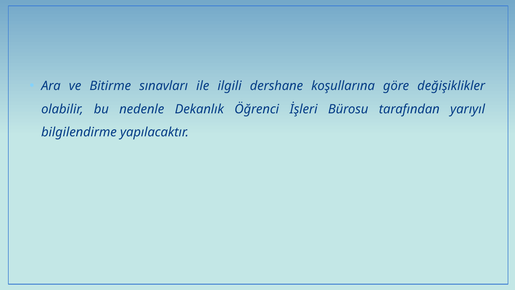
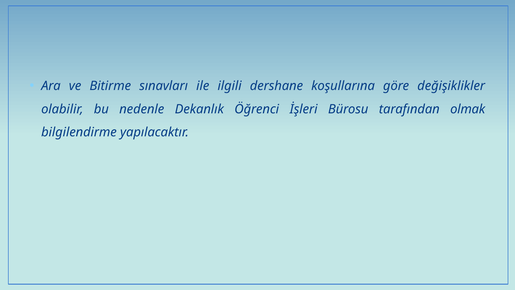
yarıyıl: yarıyıl -> olmak
